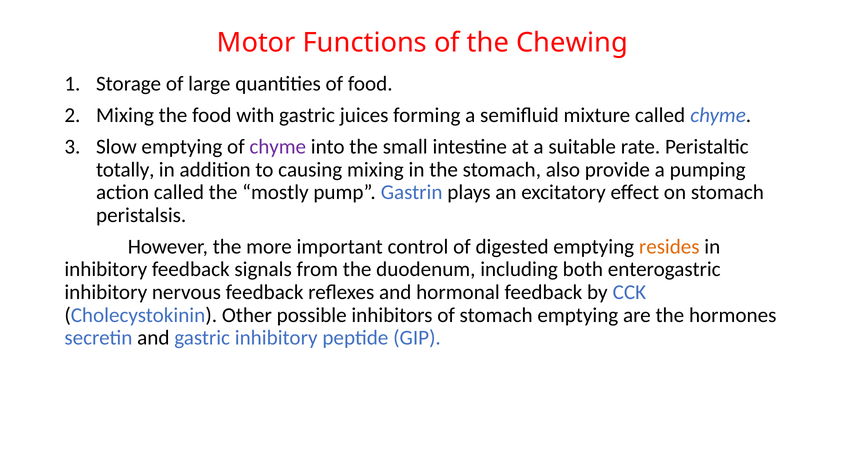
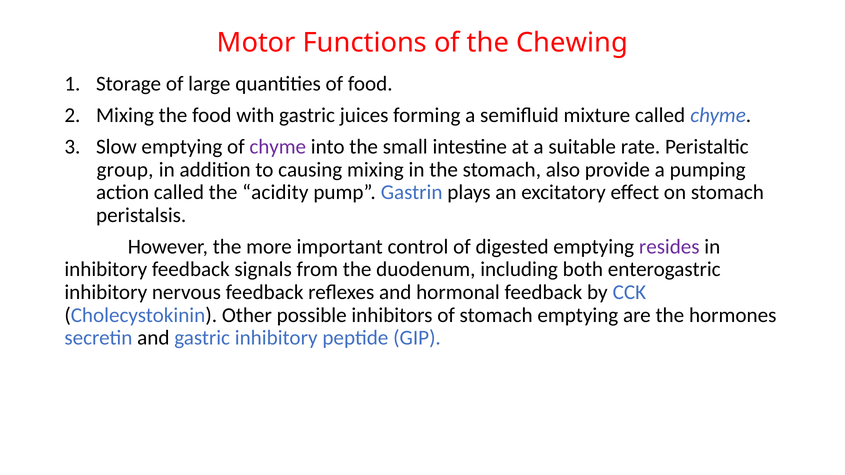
totally: totally -> group
mostly: mostly -> acidity
resides colour: orange -> purple
